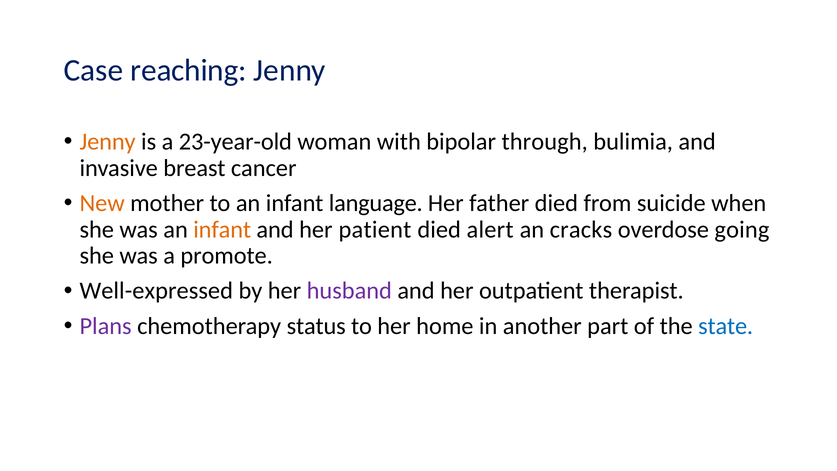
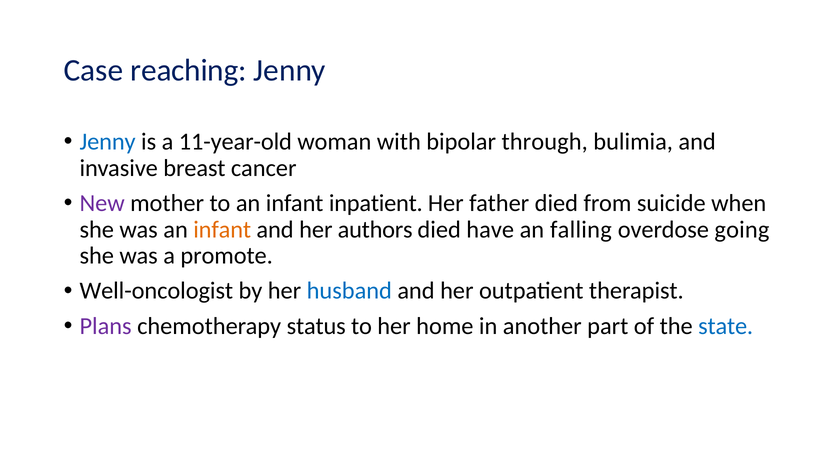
Jenny at (108, 142) colour: orange -> blue
23-year-old: 23-year-old -> 11-year-old
New colour: orange -> purple
language: language -> inpatient
patient: patient -> authors
alert: alert -> have
cracks: cracks -> falling
Well-expressed: Well-expressed -> Well-oncologist
husband colour: purple -> blue
